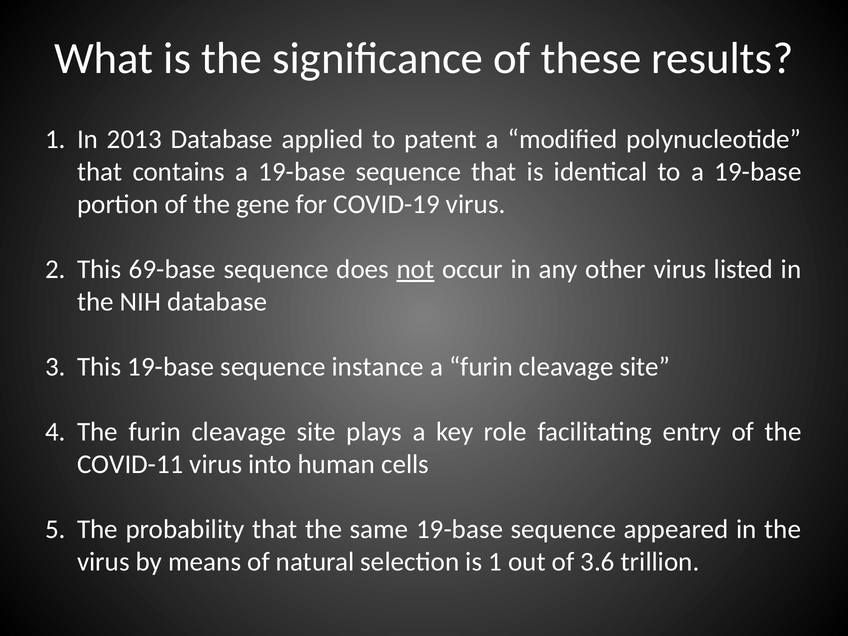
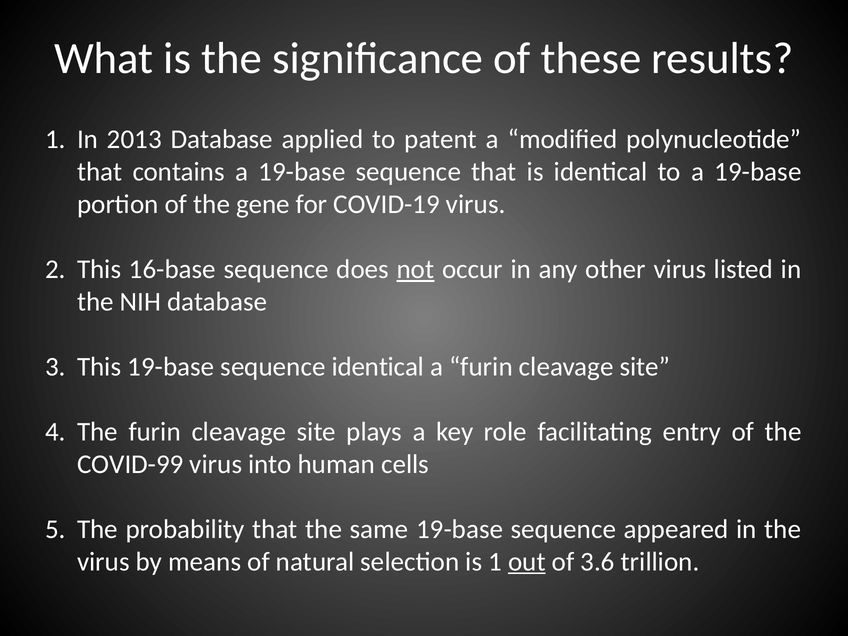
69-base: 69-base -> 16-base
sequence instance: instance -> identical
COVID-11: COVID-11 -> COVID-99
out underline: none -> present
